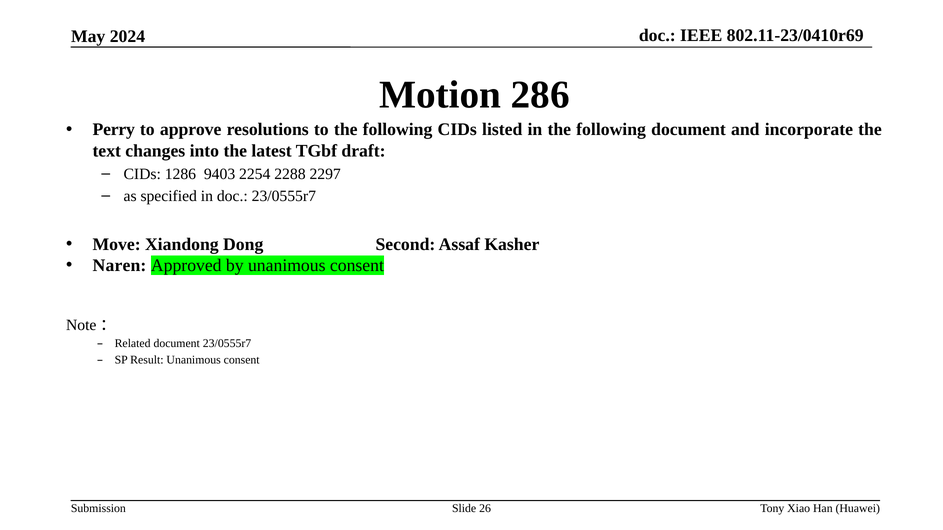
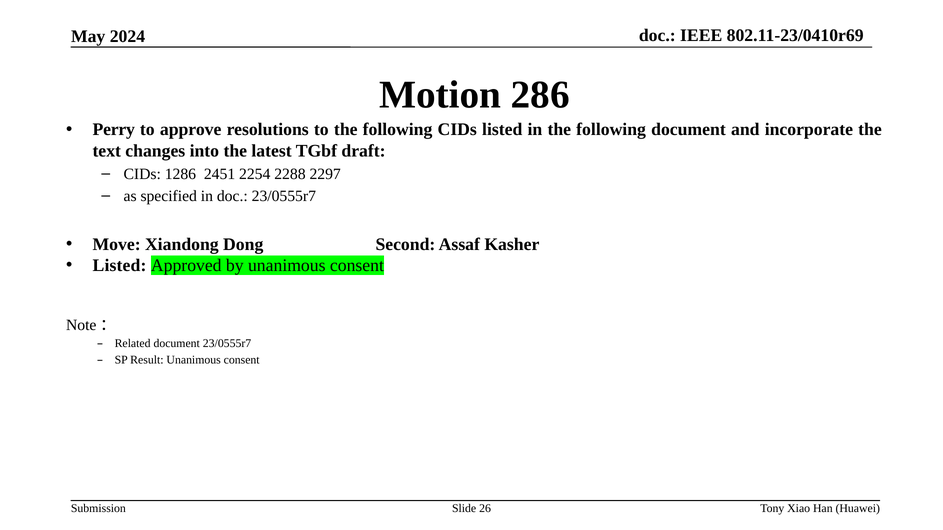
9403: 9403 -> 2451
Naren at (119, 266): Naren -> Listed
